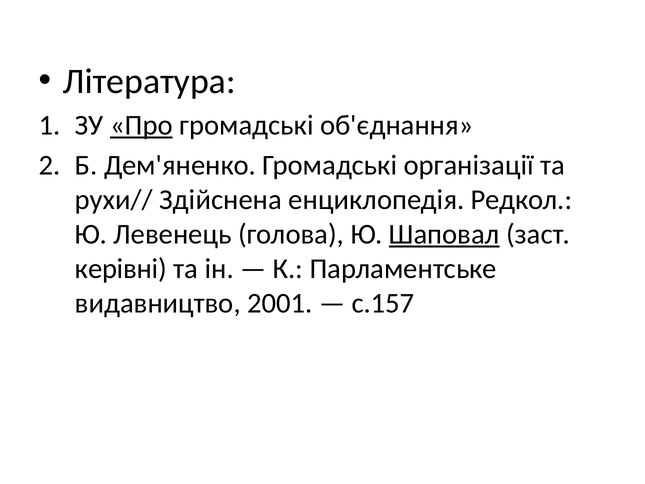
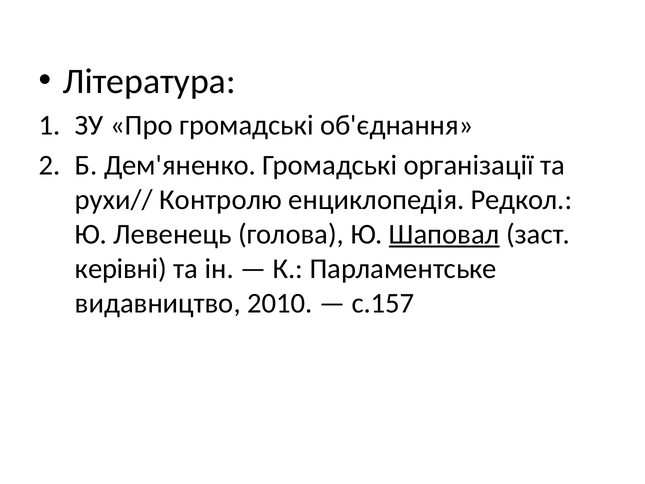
Про underline: present -> none
Здійснена: Здійснена -> Контролю
2001: 2001 -> 2010
